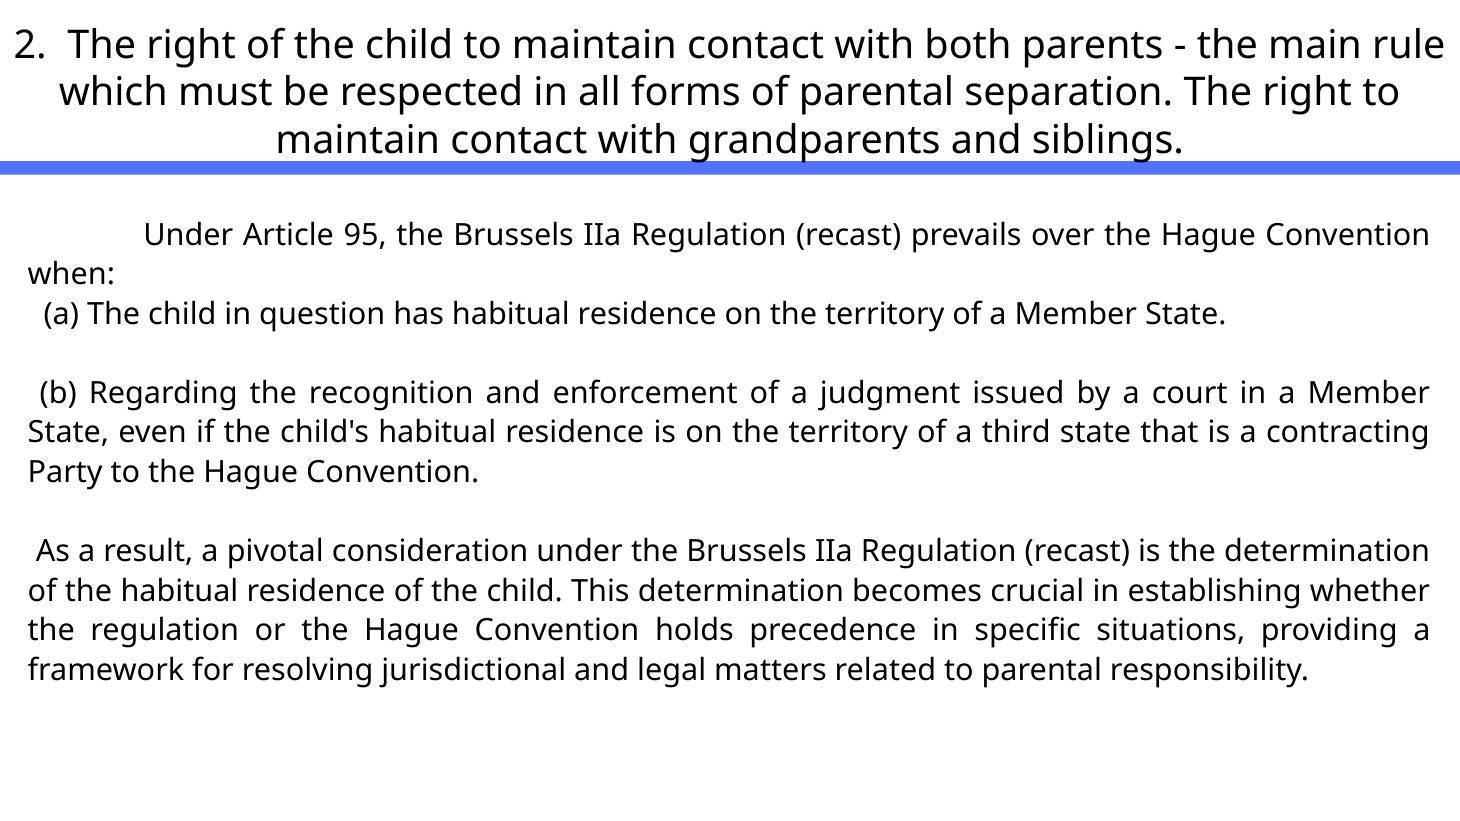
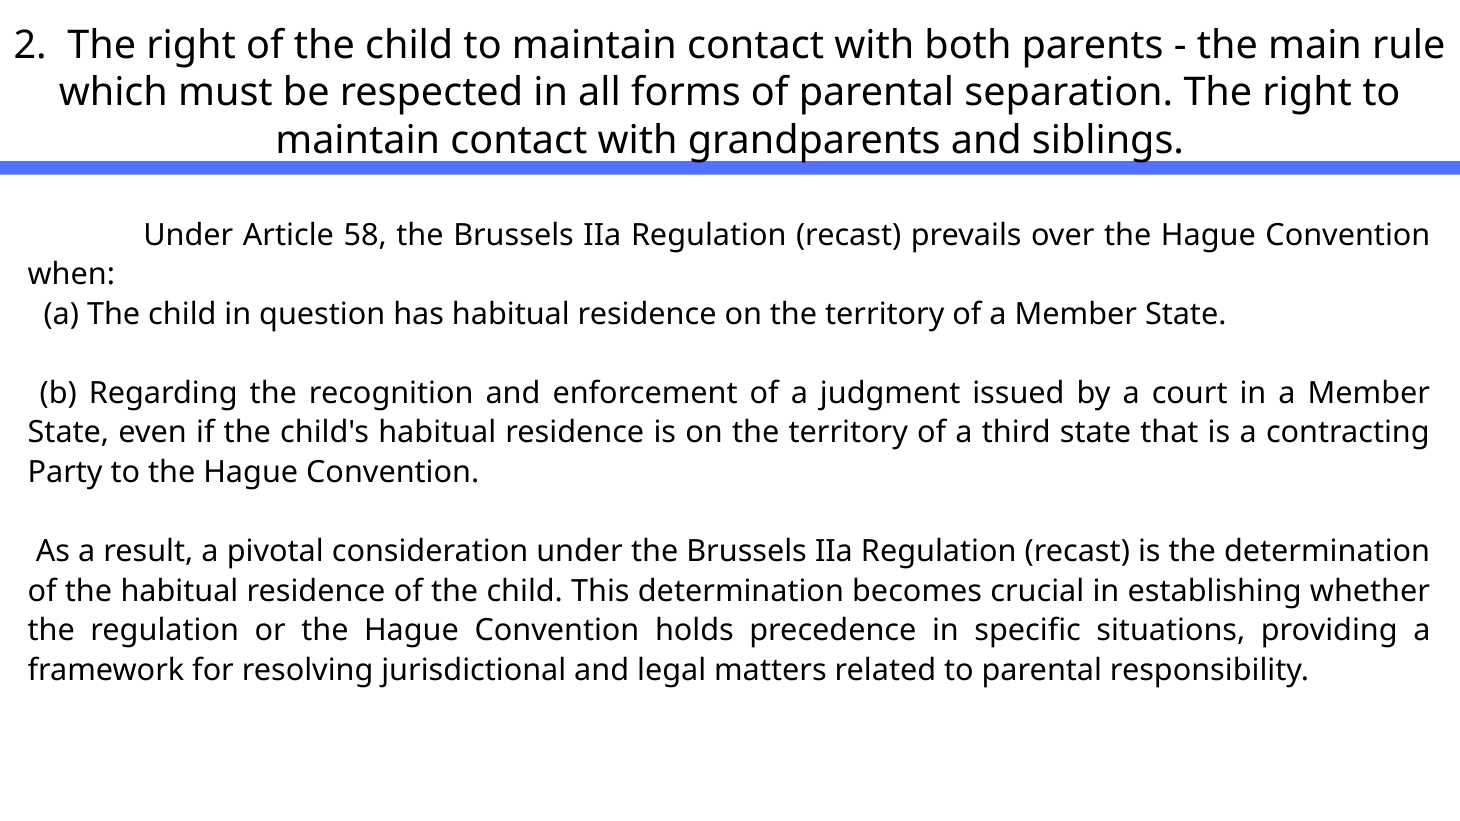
95: 95 -> 58
